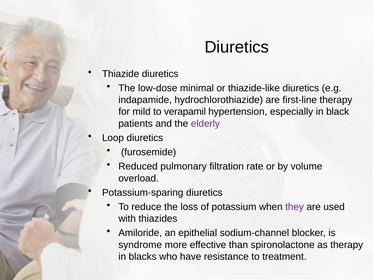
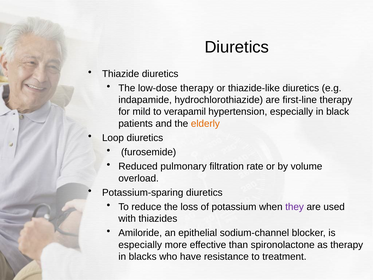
low-dose minimal: minimal -> therapy
elderly colour: purple -> orange
syndrome at (140, 245): syndrome -> especially
